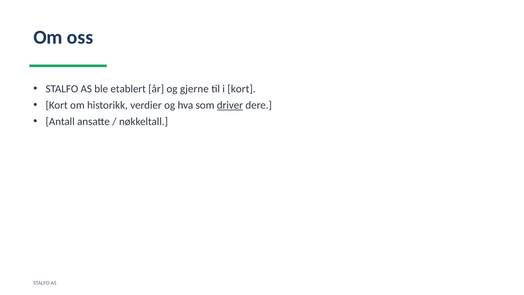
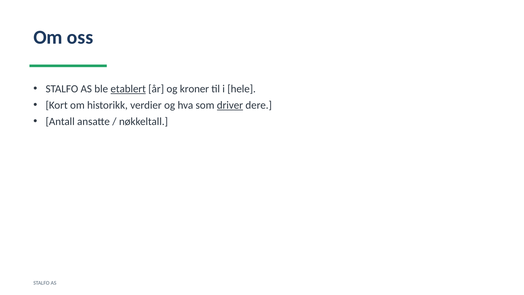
etablert underline: none -> present
gjerne: gjerne -> kroner
i kort: kort -> hele
